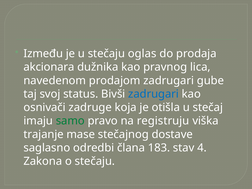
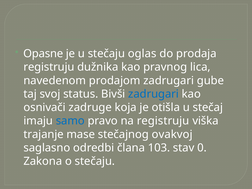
Između: Između -> Opasne
akcionara at (49, 67): akcionara -> registruju
samo colour: green -> blue
dostave: dostave -> ovakvoj
183: 183 -> 103
4: 4 -> 0
